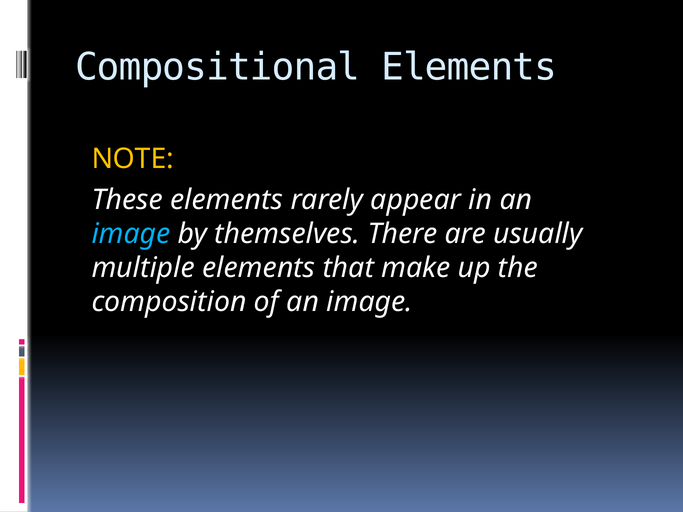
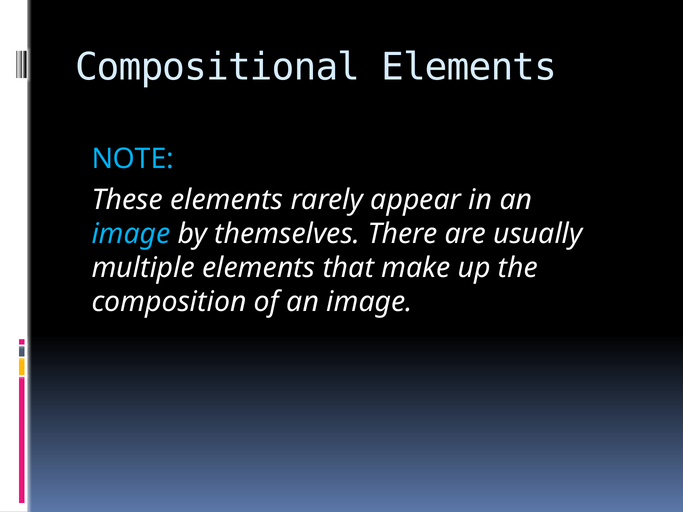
NOTE colour: yellow -> light blue
